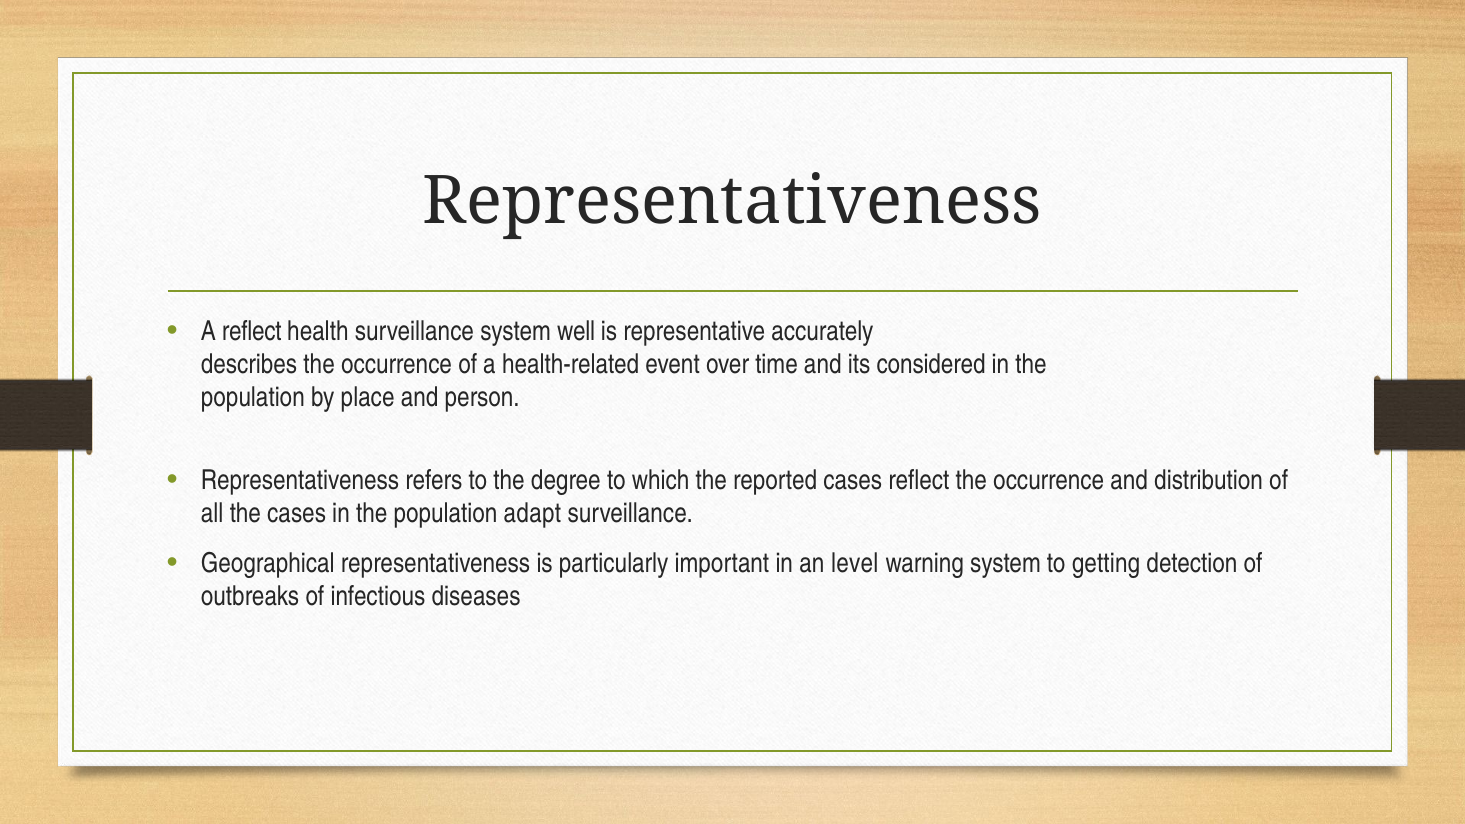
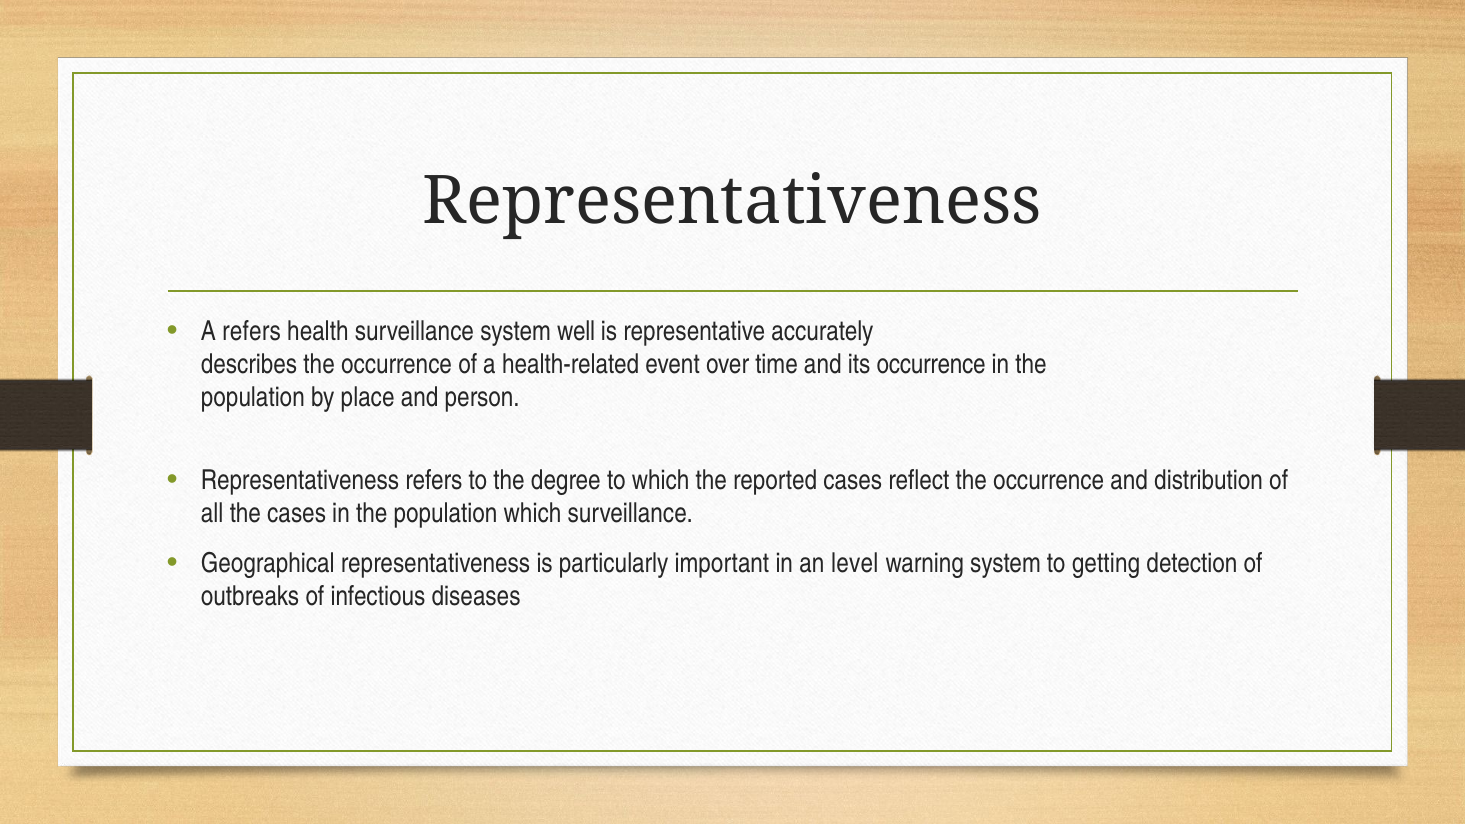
A reflect: reflect -> refers
its considered: considered -> occurrence
population adapt: adapt -> which
